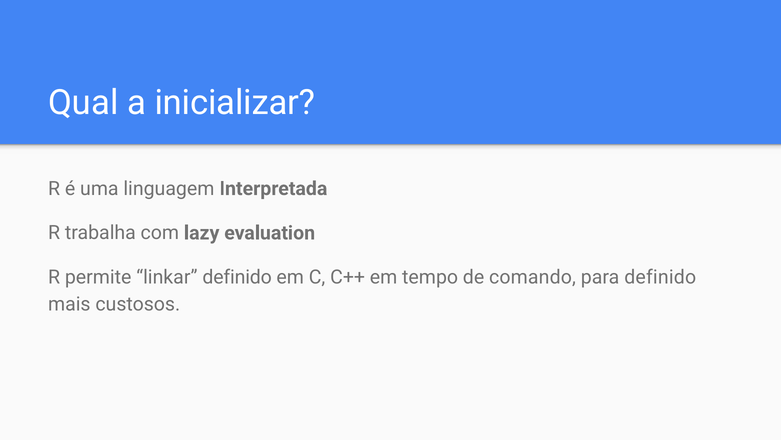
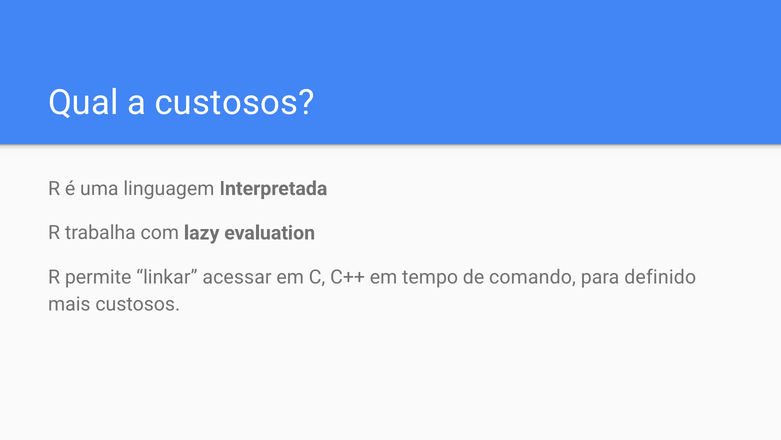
a inicializar: inicializar -> custosos
linkar definido: definido -> acessar
